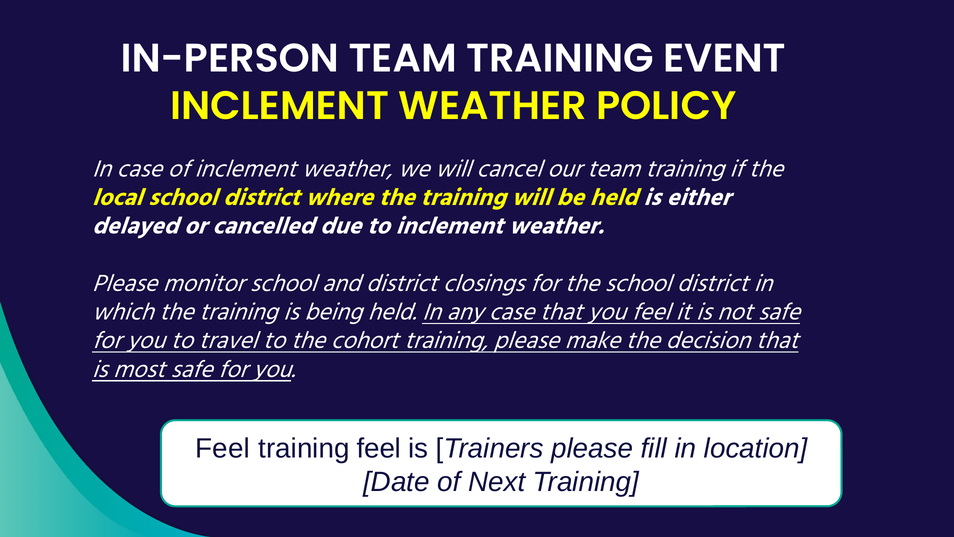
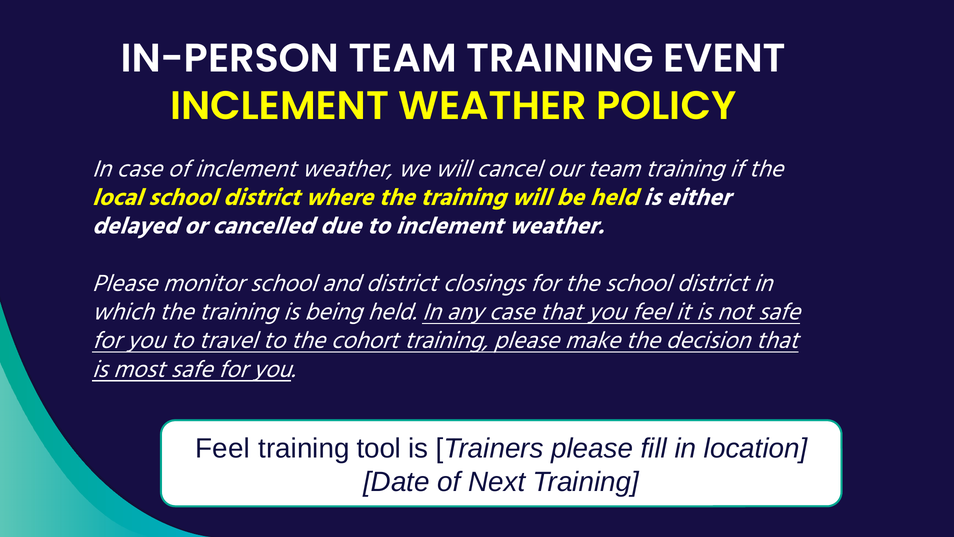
training feel: feel -> tool
